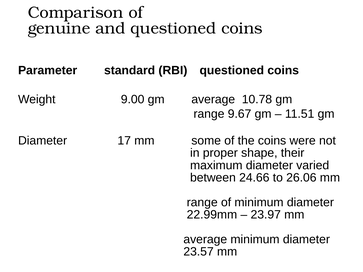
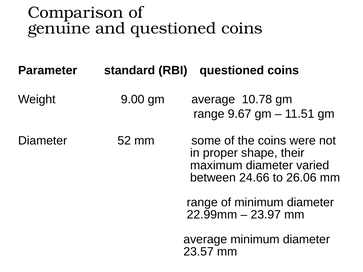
17: 17 -> 52
